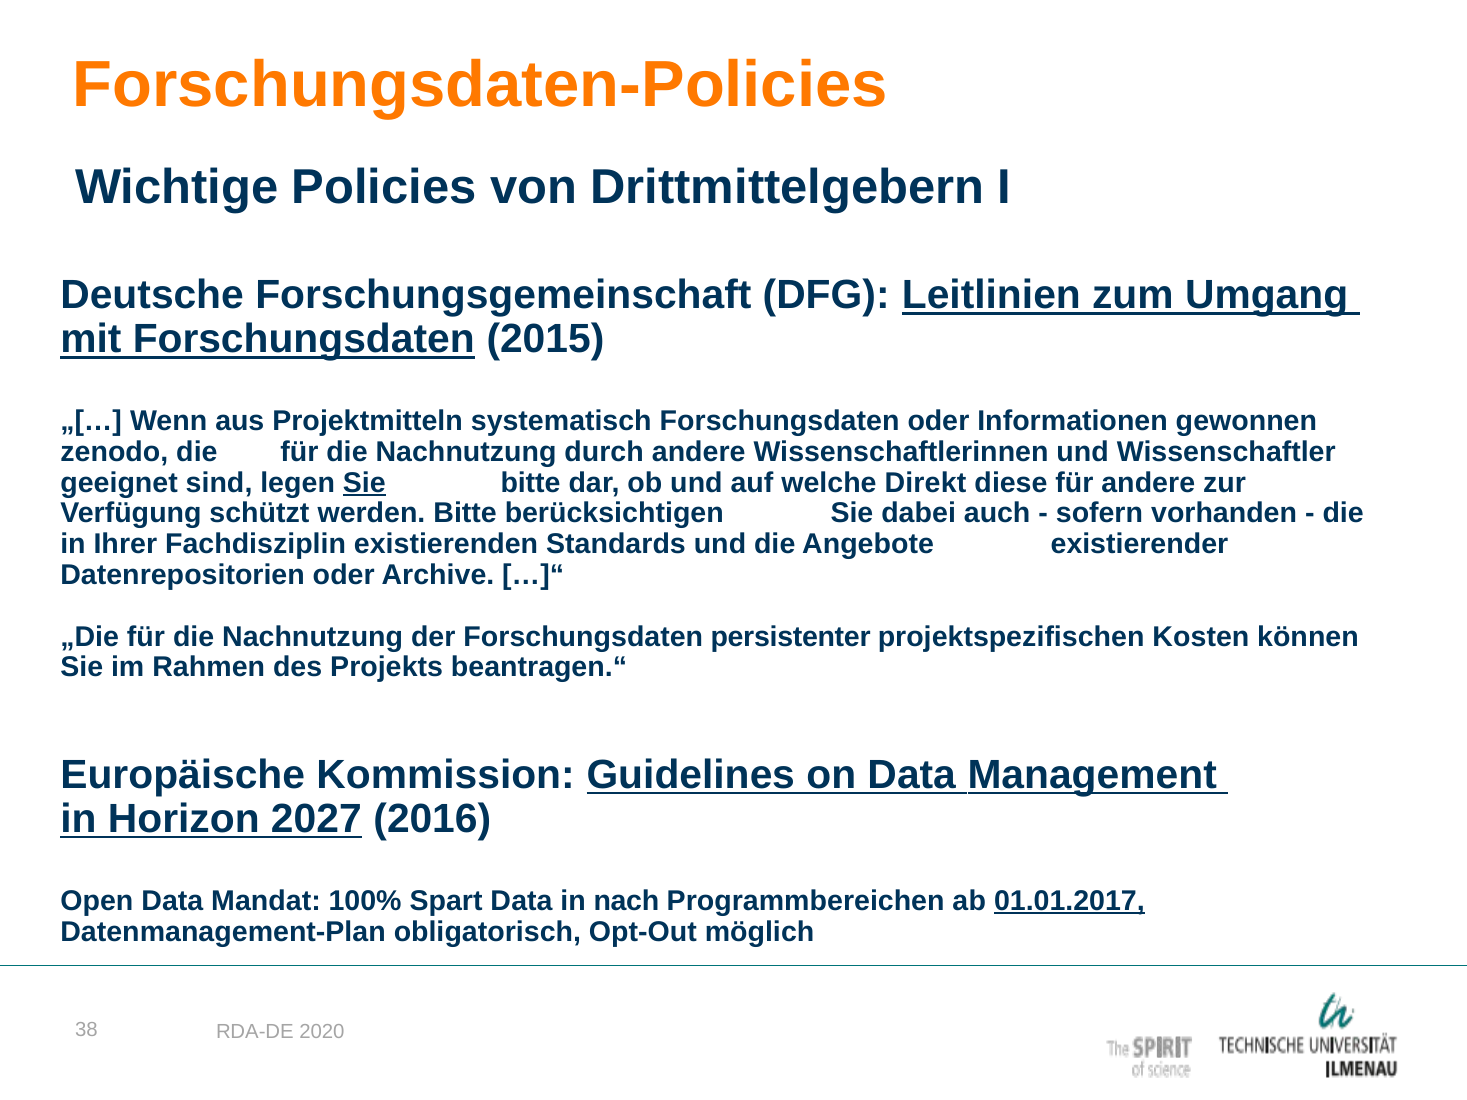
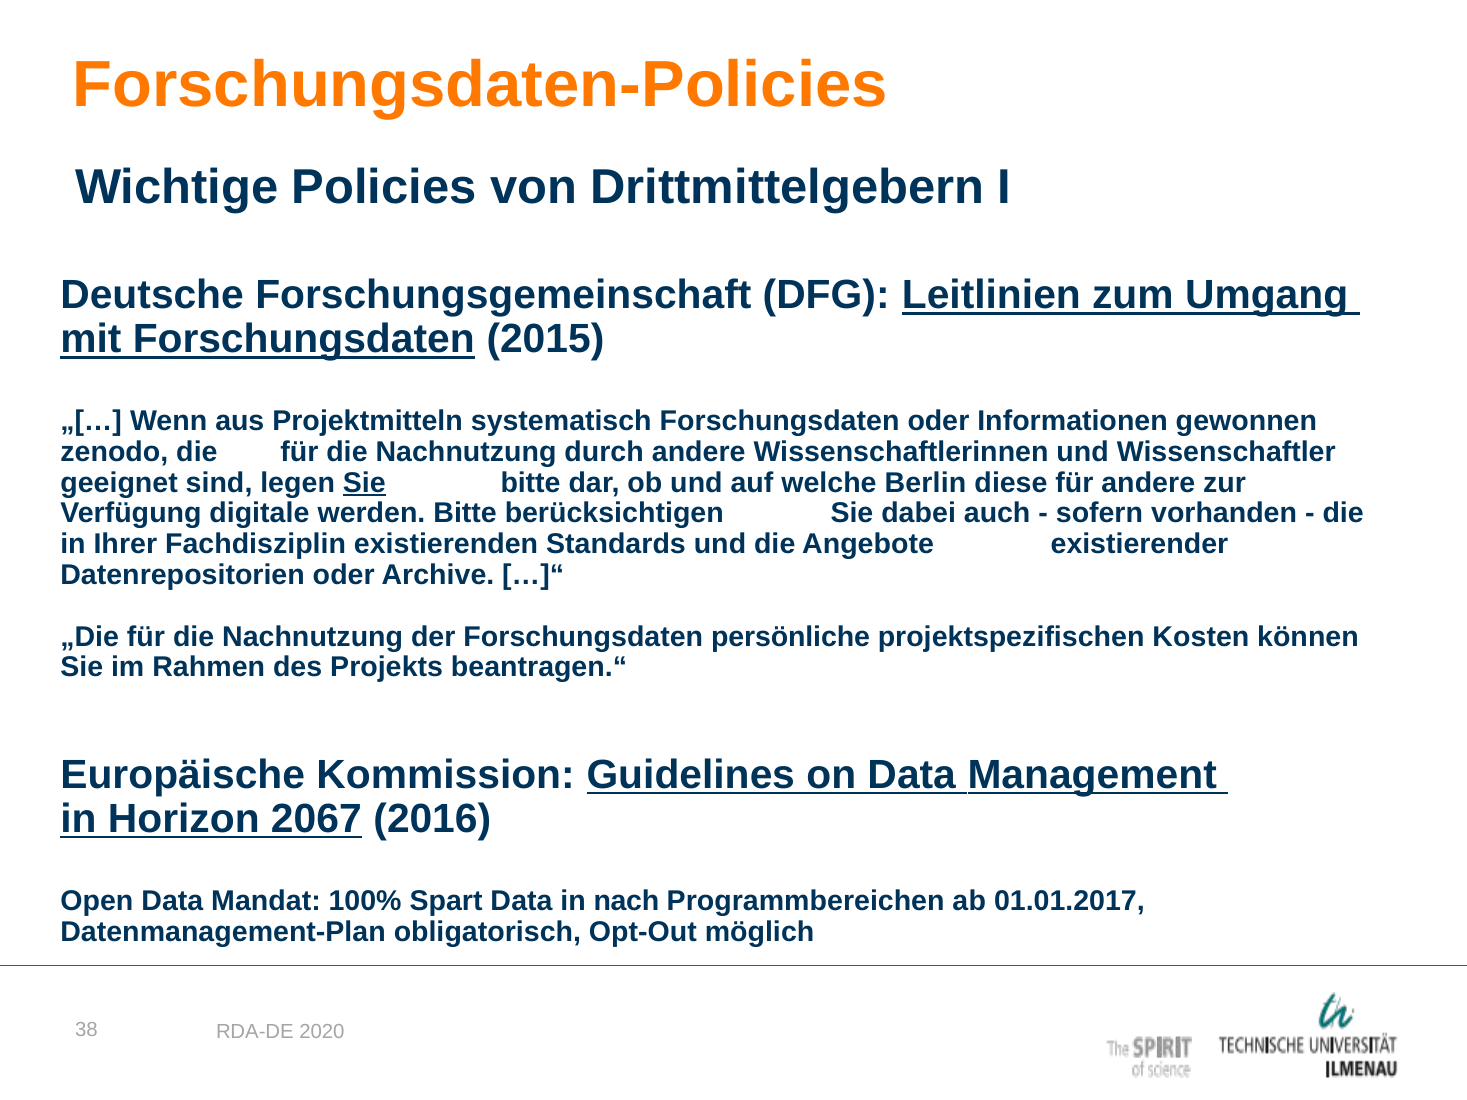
Direkt: Direkt -> Berlin
schützt: schützt -> digitale
persistenter: persistenter -> persönliche
2027: 2027 -> 2067
01.01.2017 underline: present -> none
